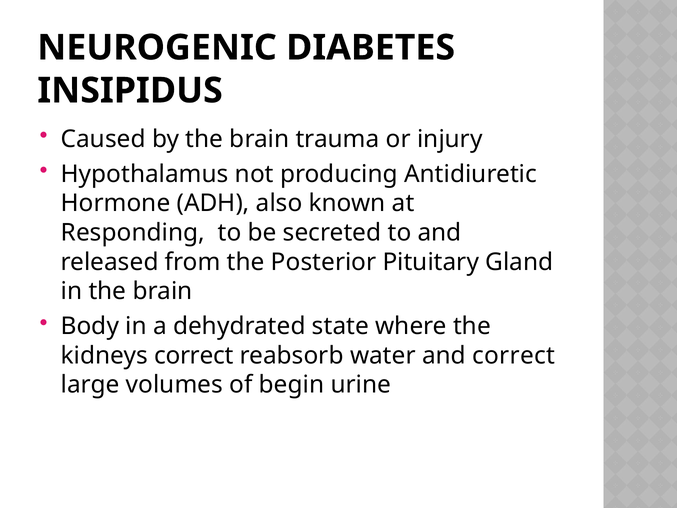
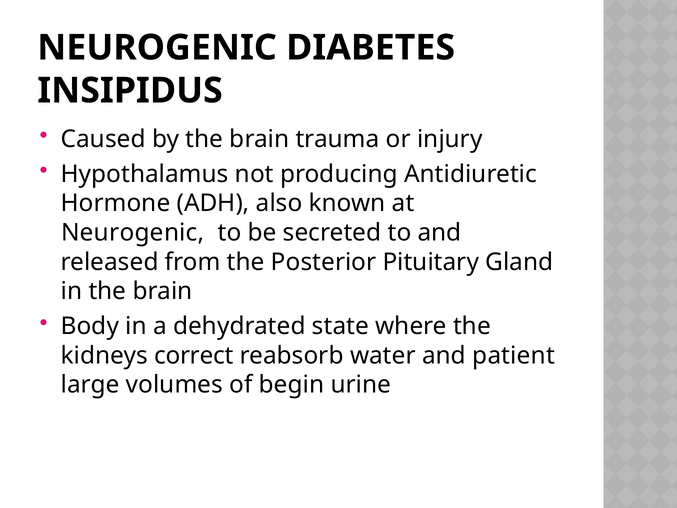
Responding at (133, 232): Responding -> Neurogenic
and correct: correct -> patient
